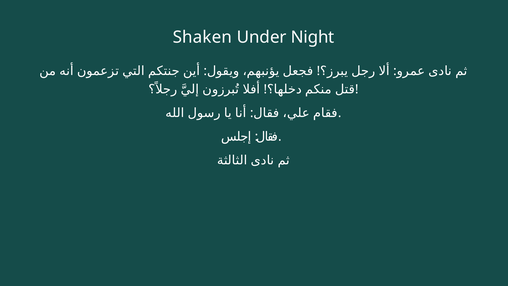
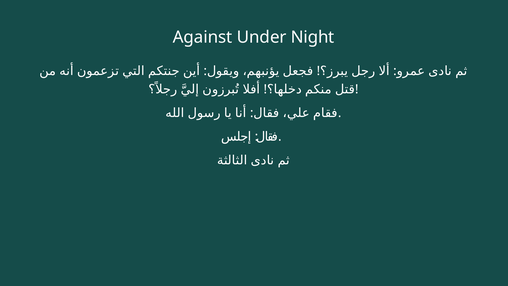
Shaken: Shaken -> Against
